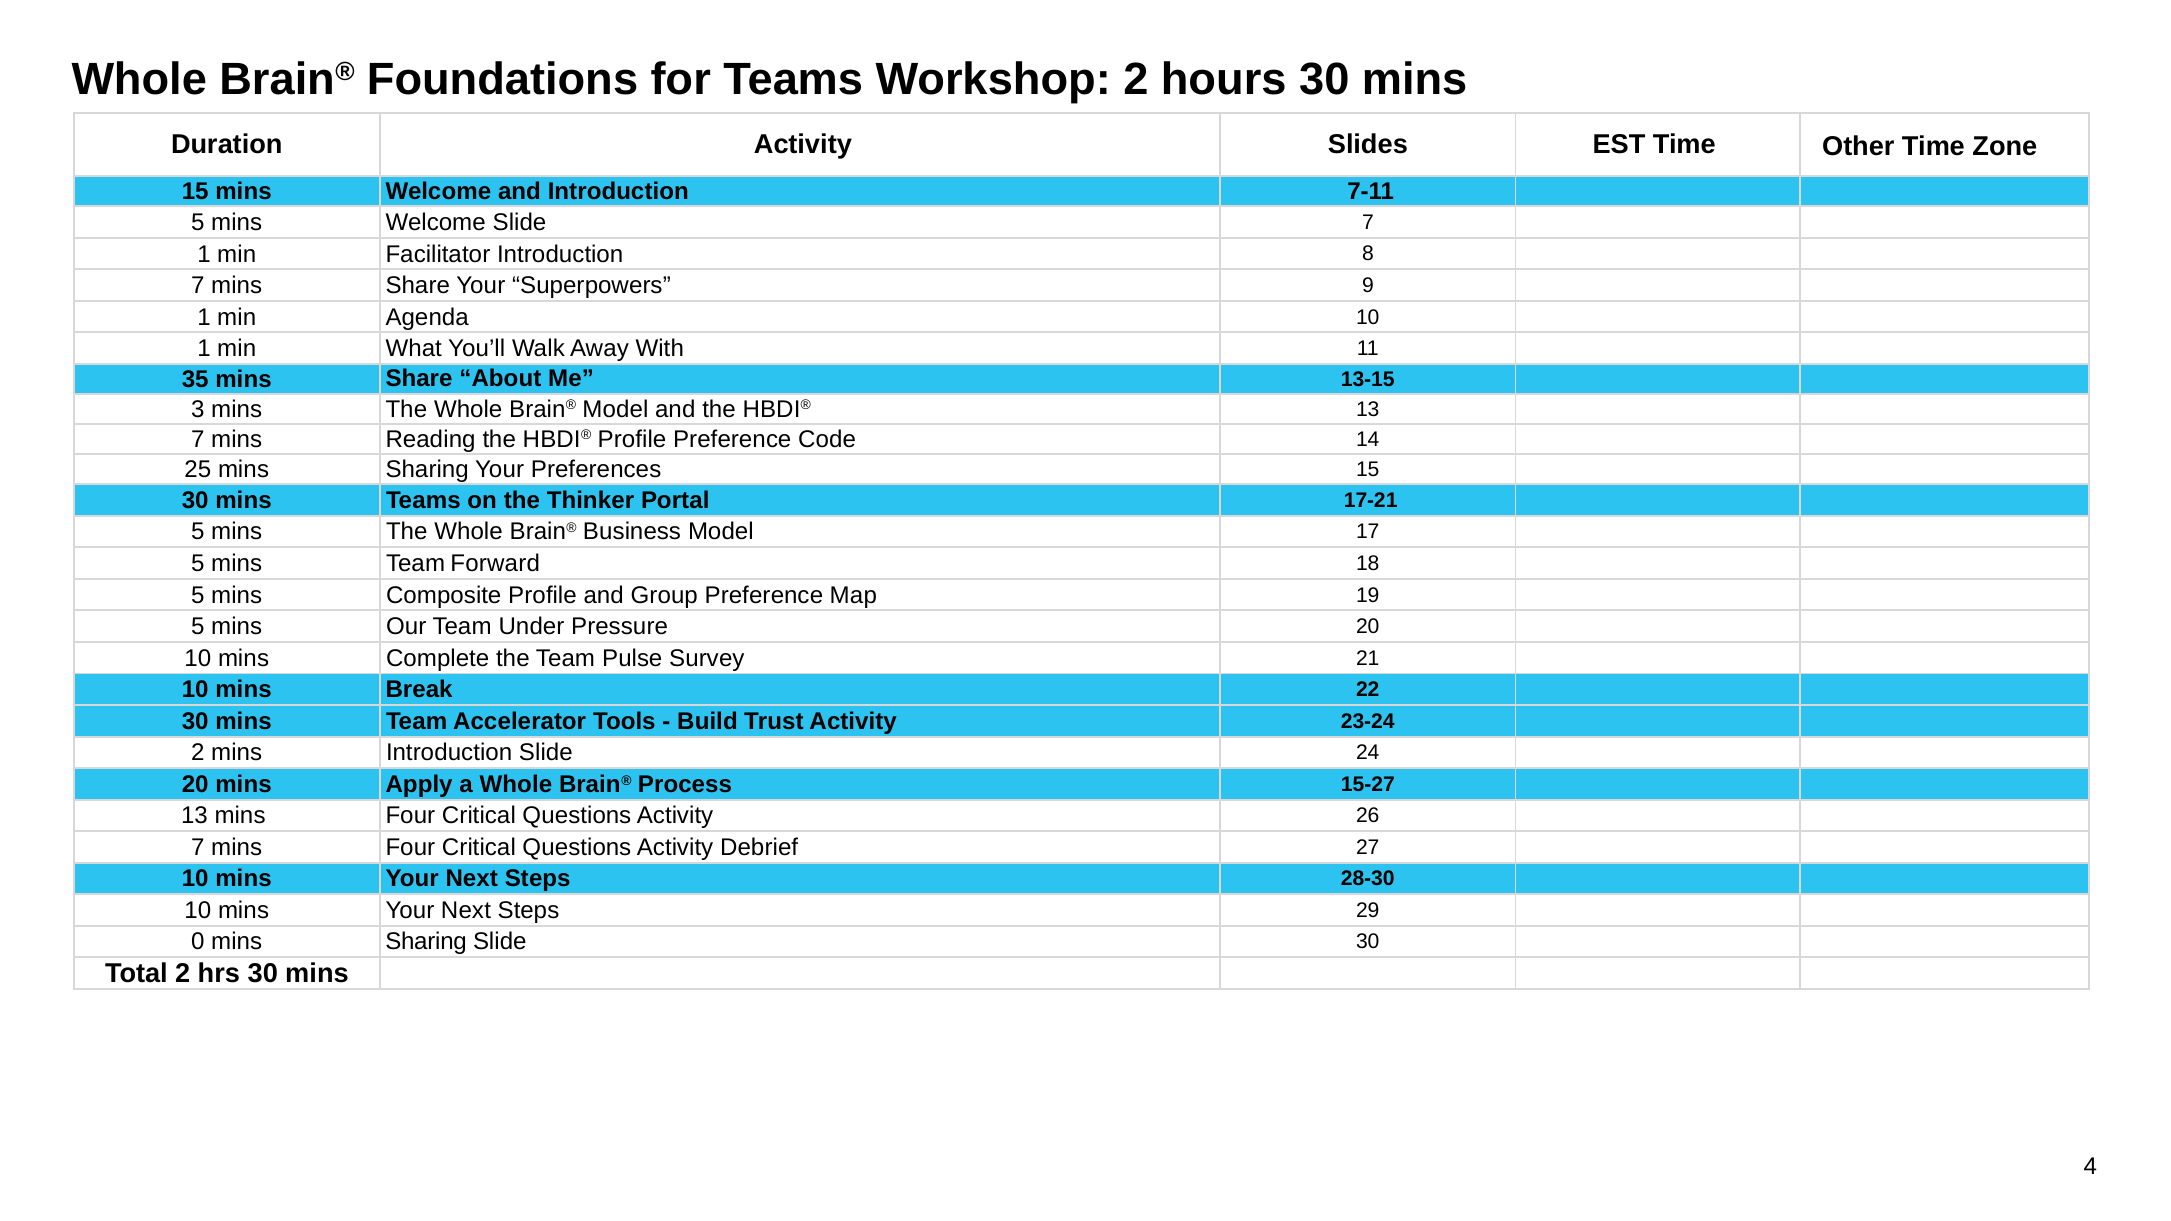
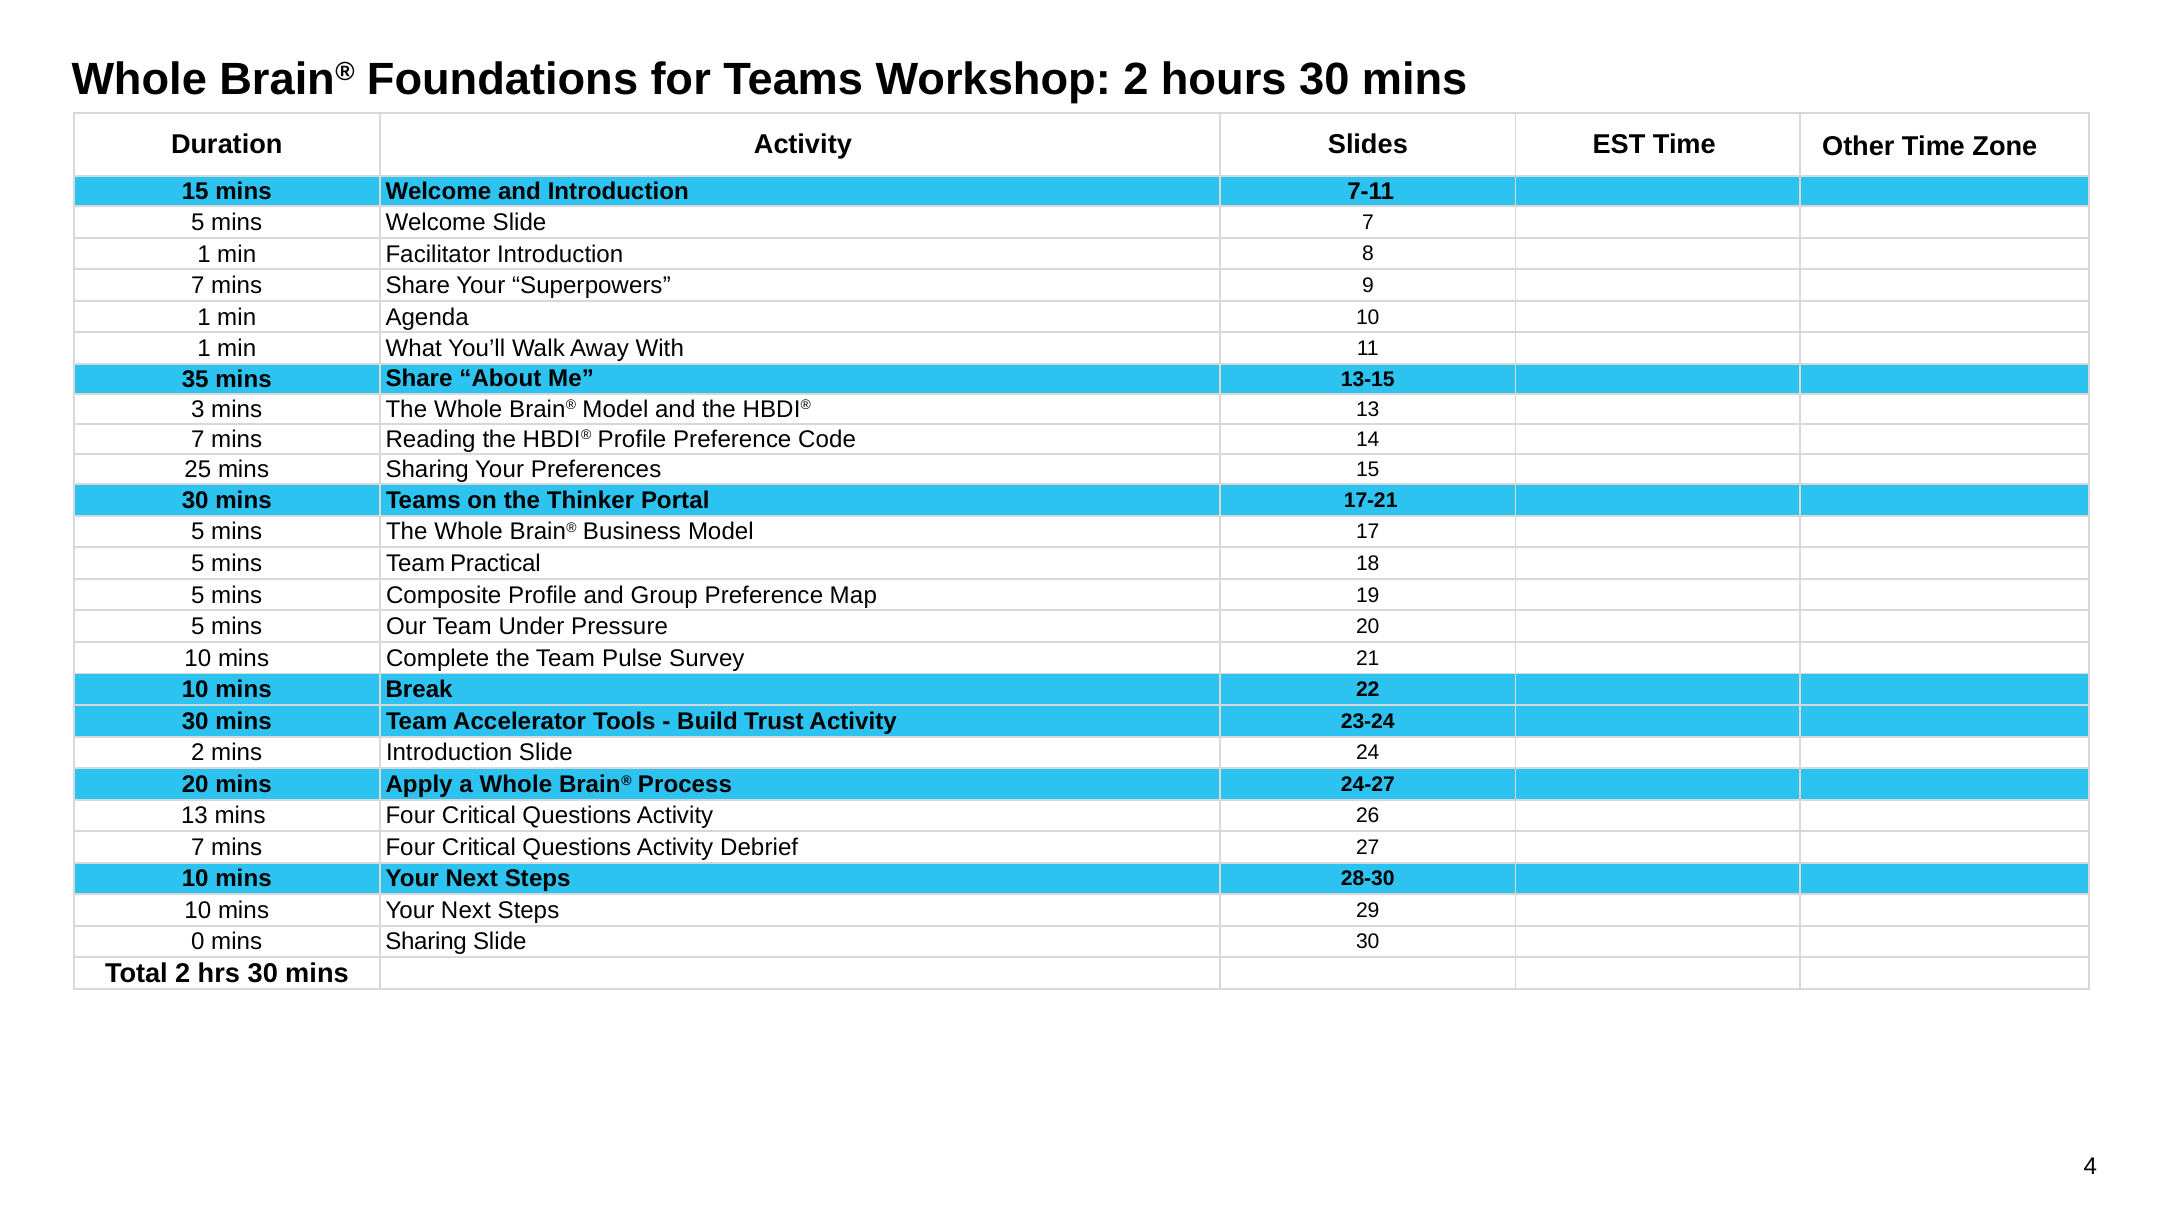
Forward: Forward -> Practical
15-27: 15-27 -> 24-27
